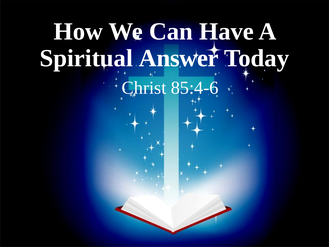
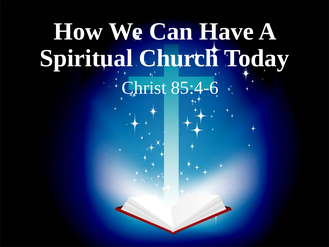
Answer: Answer -> Church
